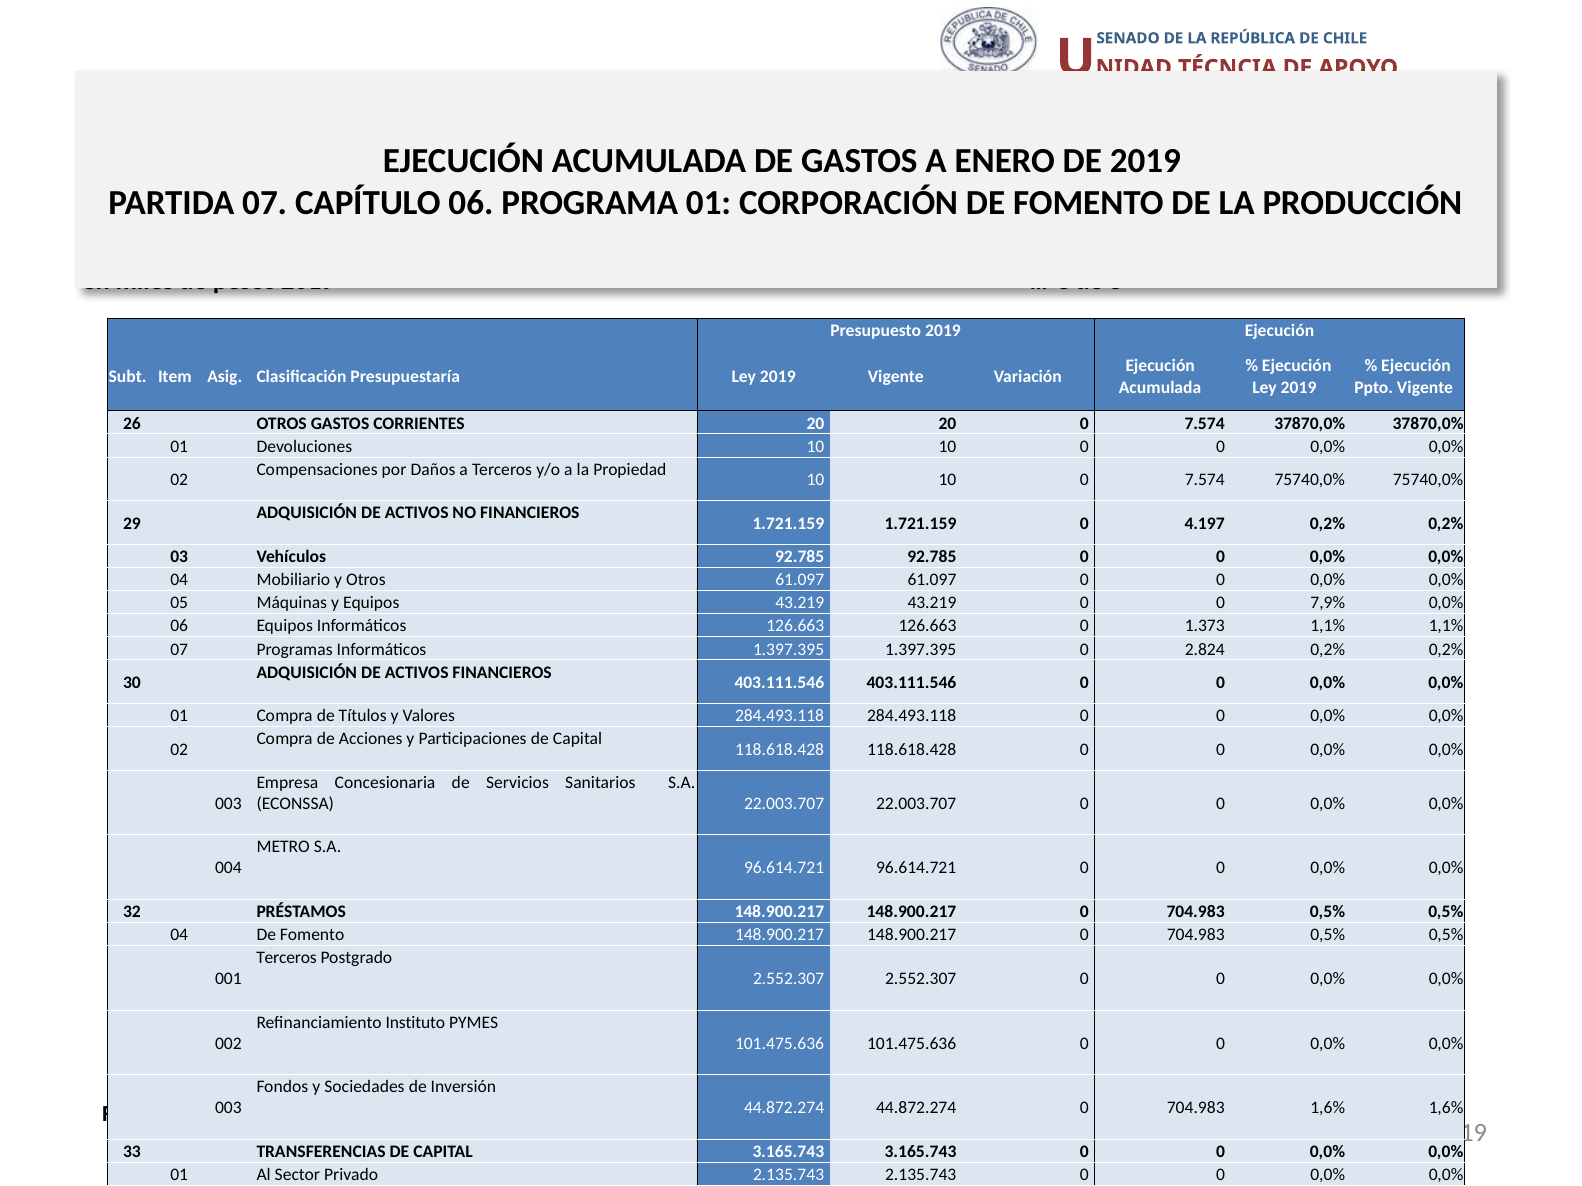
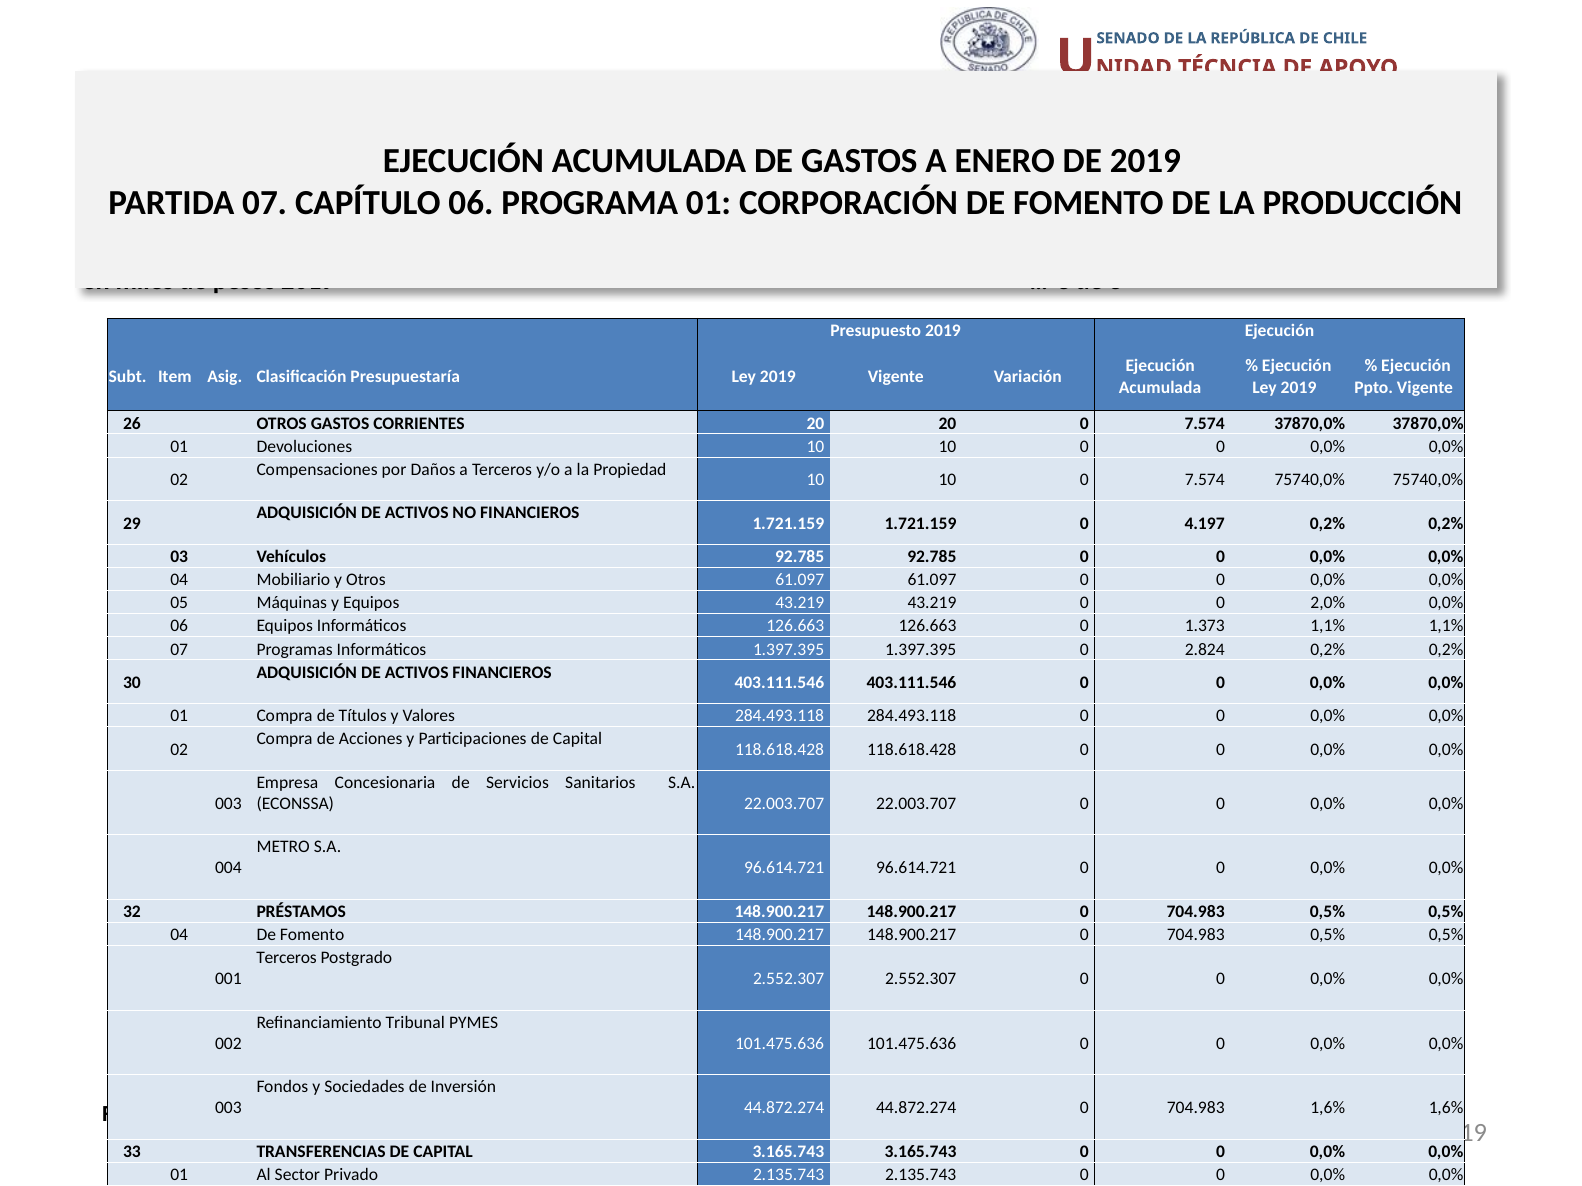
7,9%: 7,9% -> 2,0%
Instituto: Instituto -> Tribunal
